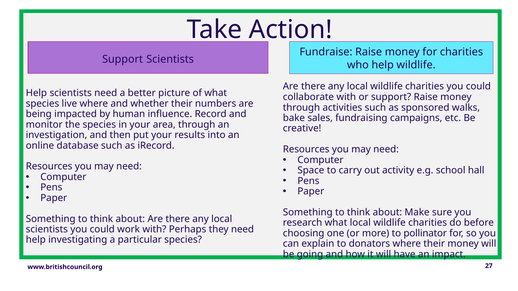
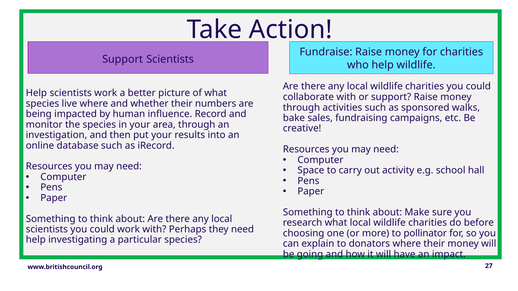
scientists need: need -> work
